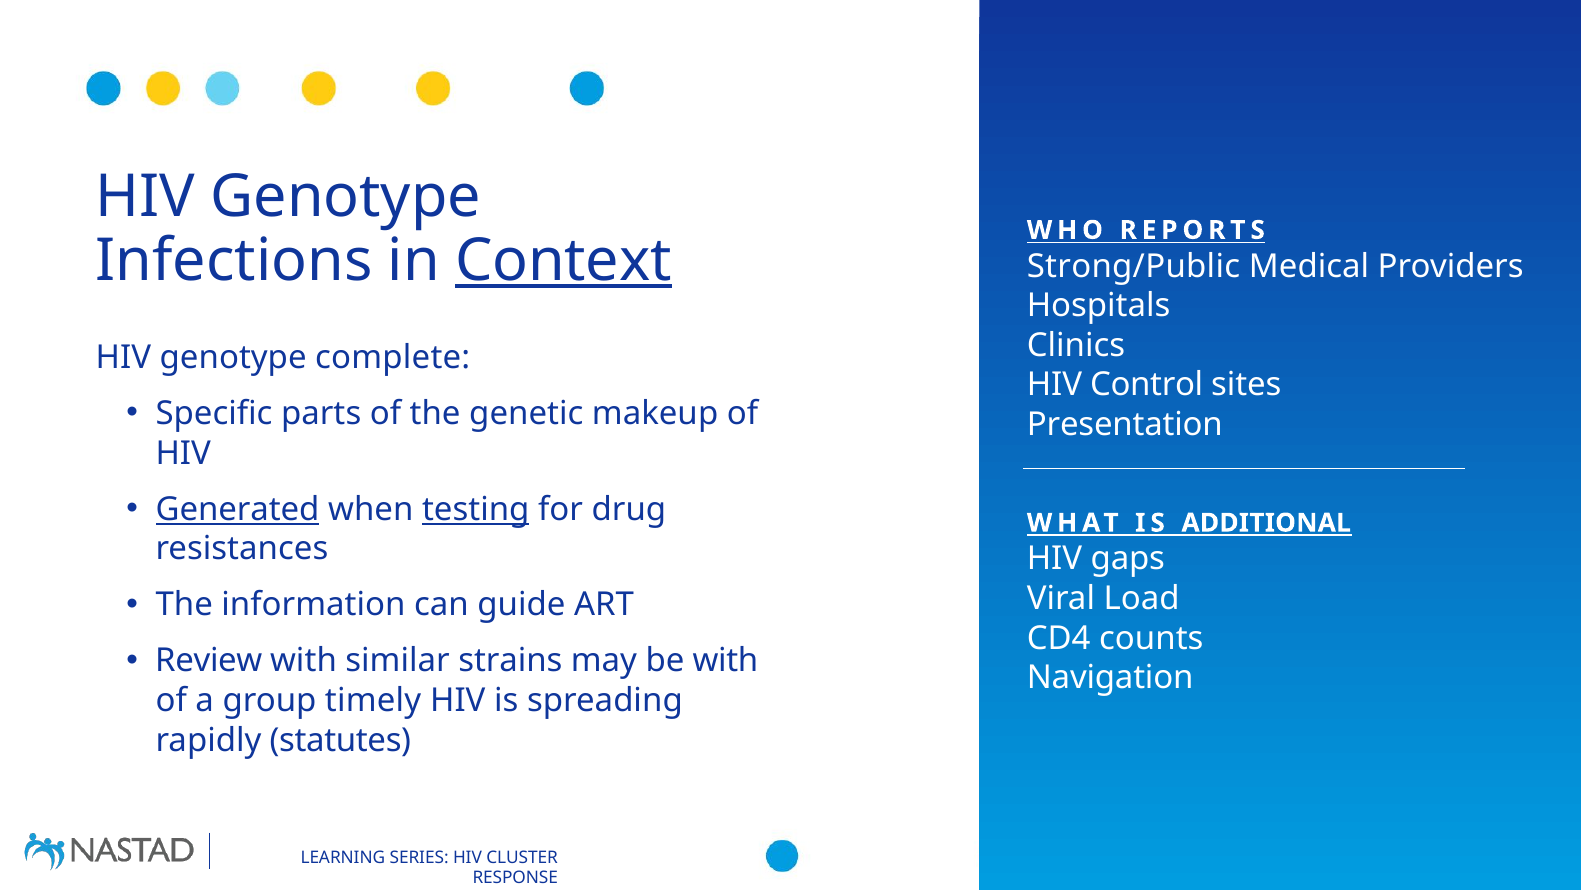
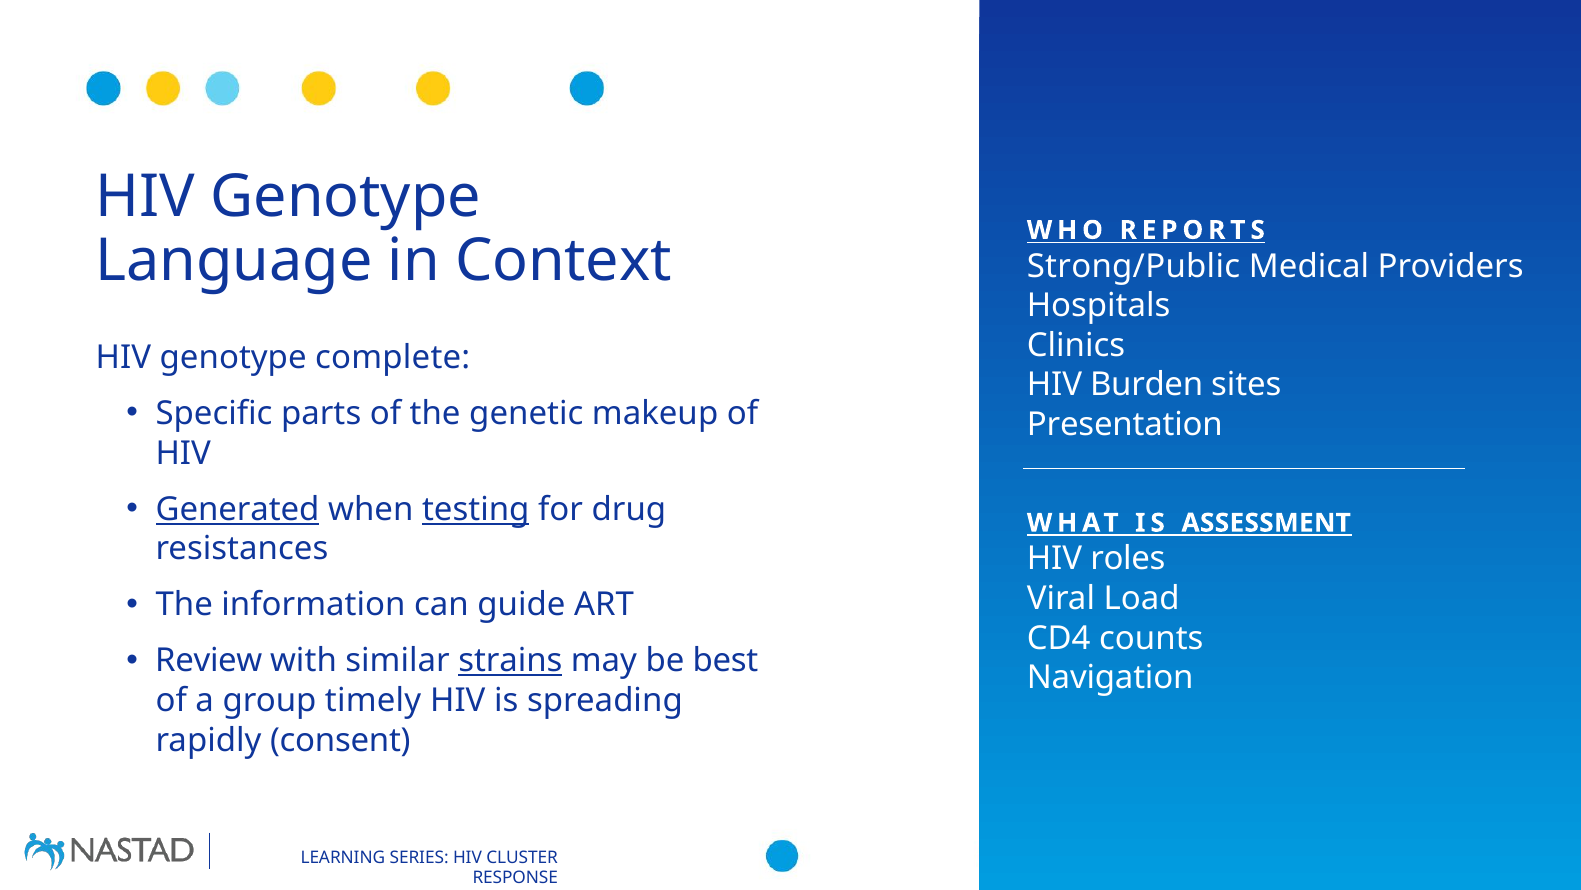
Infections: Infections -> Language
Context underline: present -> none
Control: Control -> Burden
ADDITIONAL: ADDITIONAL -> ASSESSMENT
gaps: gaps -> roles
strains underline: none -> present
be with: with -> best
statutes: statutes -> consent
